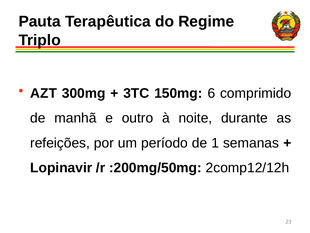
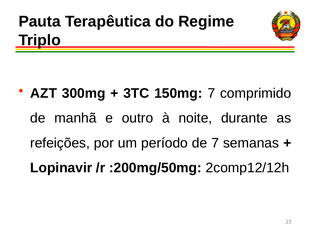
150mg 6: 6 -> 7
de 1: 1 -> 7
